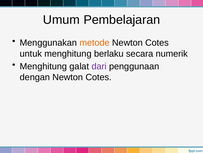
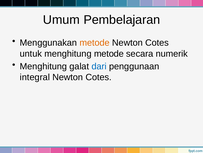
menghitung berlaku: berlaku -> metode
dari colour: purple -> blue
dengan: dengan -> integral
